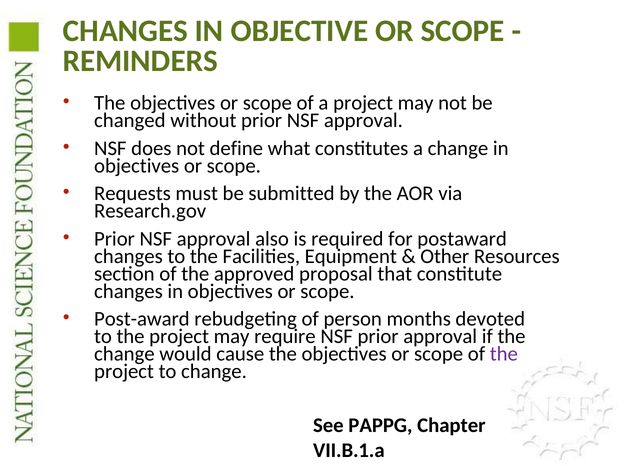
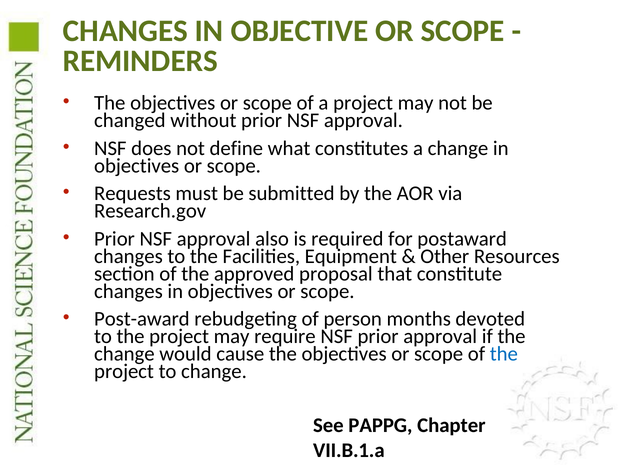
the at (504, 354) colour: purple -> blue
